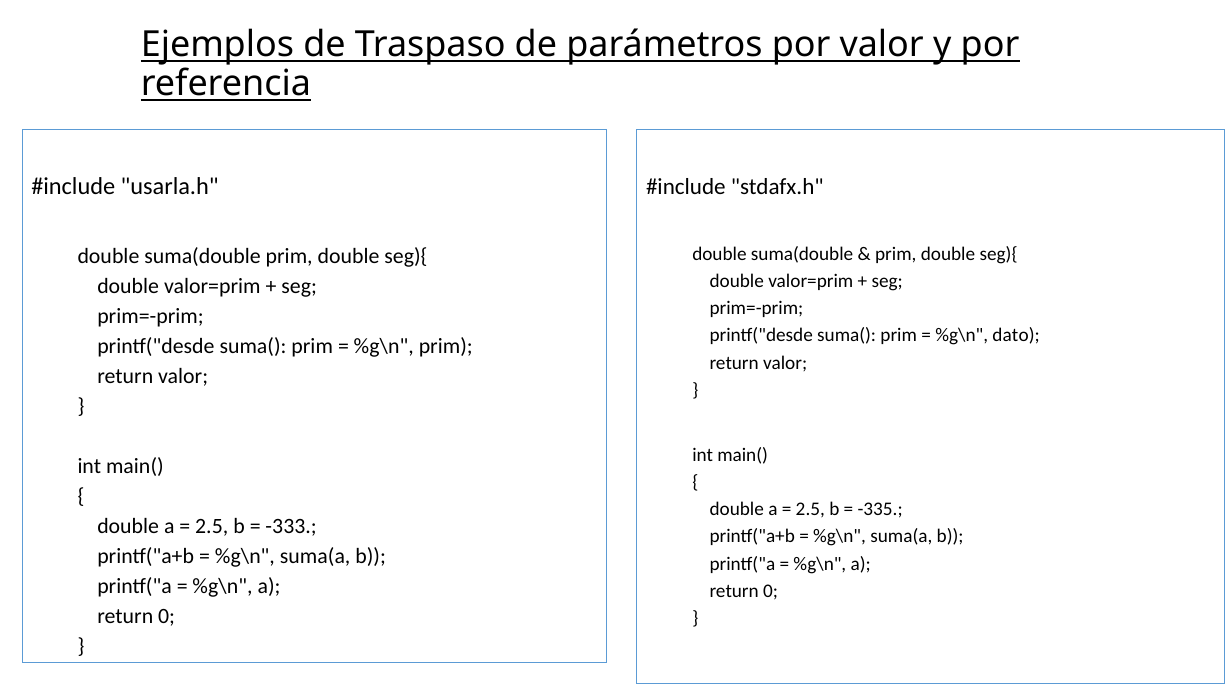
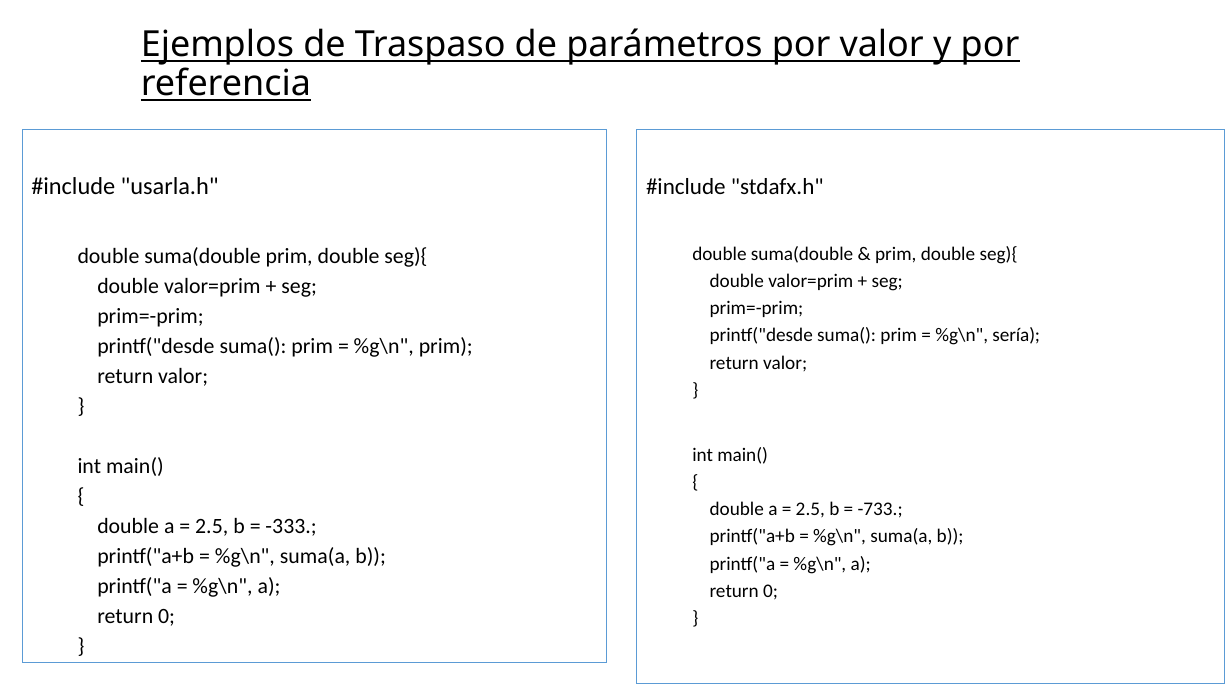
dato: dato -> sería
-335: -335 -> -733
